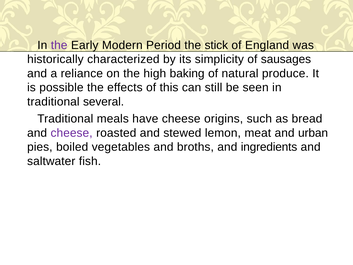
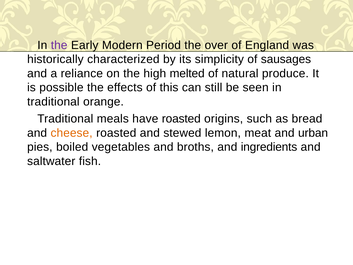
stick: stick -> over
baking: baking -> melted
several: several -> orange
have cheese: cheese -> roasted
cheese at (72, 133) colour: purple -> orange
